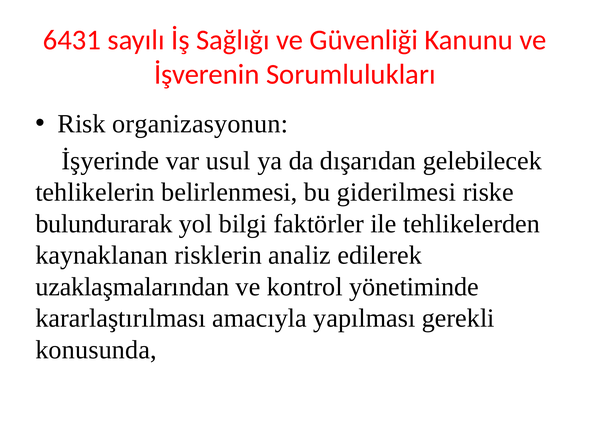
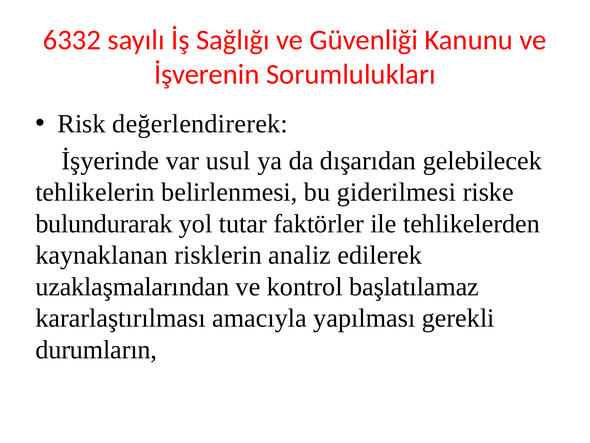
6431: 6431 -> 6332
organizasyonun: organizasyonun -> değerlendirerek
bilgi: bilgi -> tutar
yönetiminde: yönetiminde -> başlatılamaz
konusunda: konusunda -> durumların
